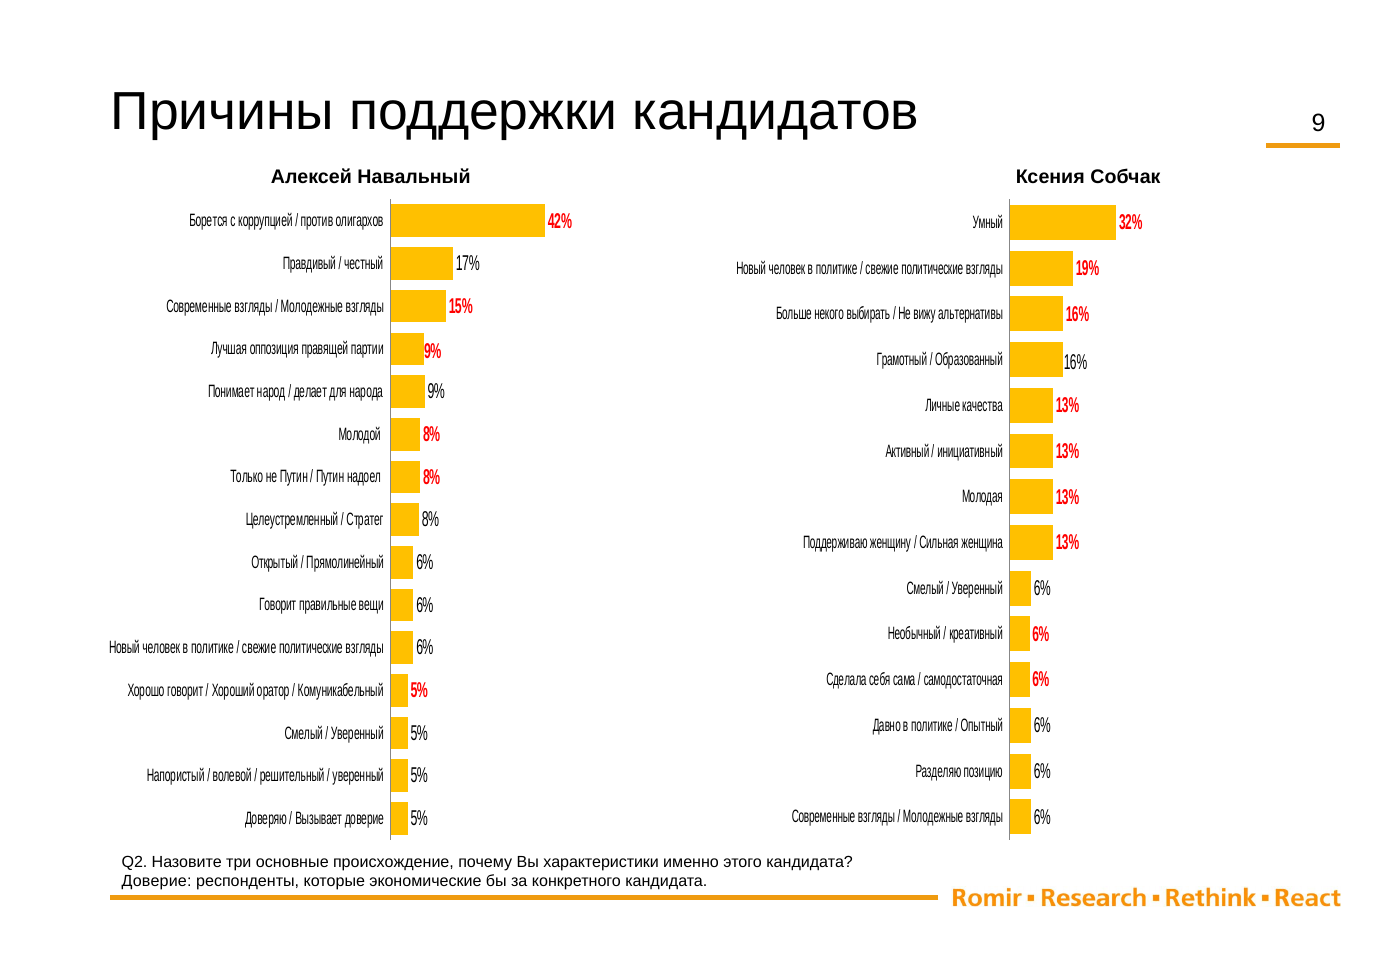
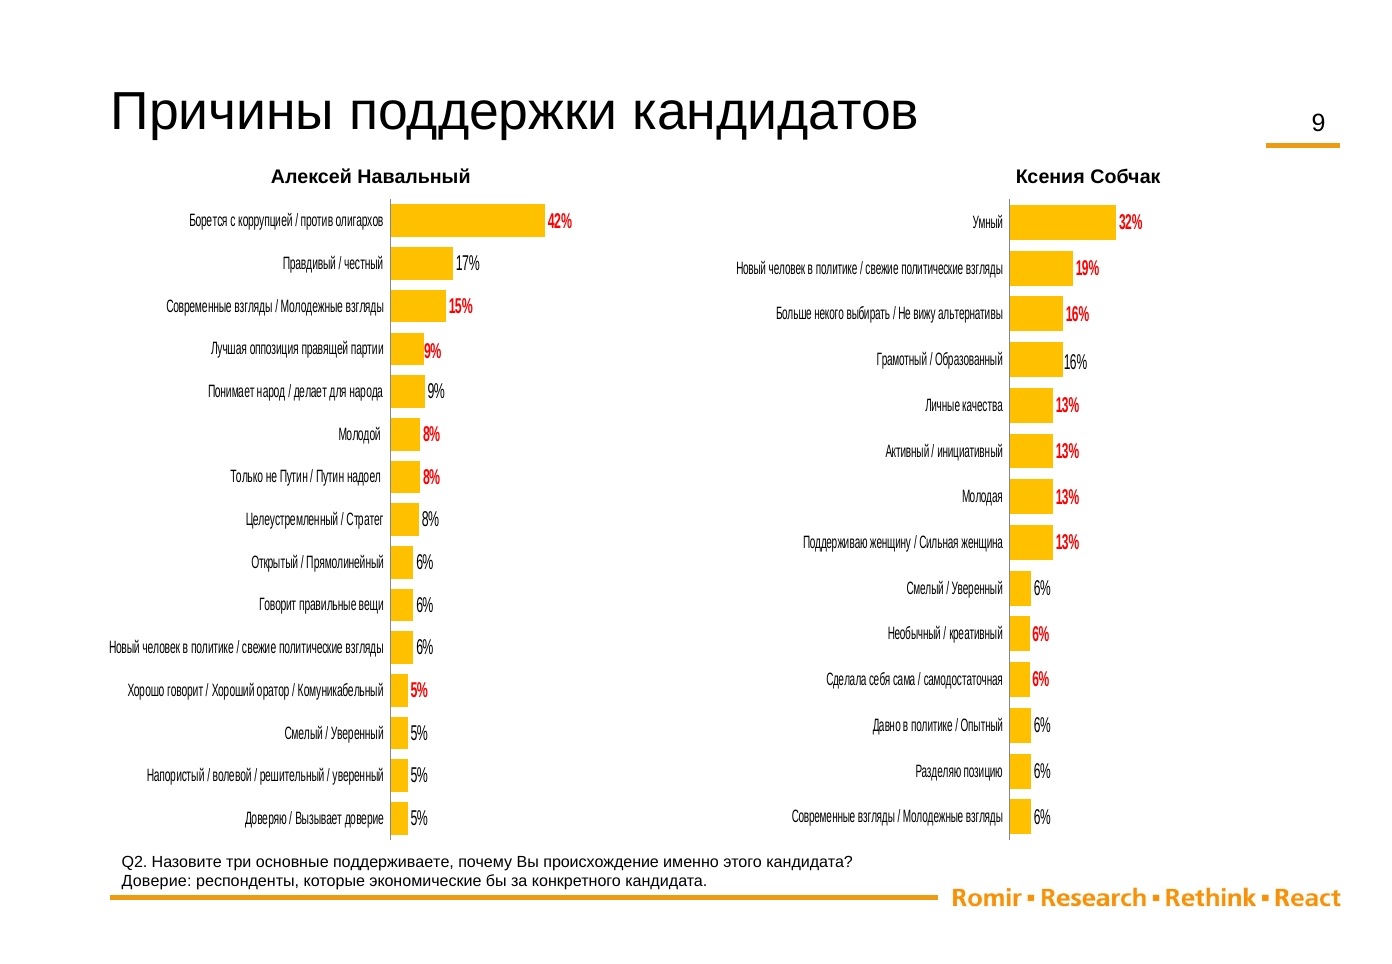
происхождение: происхождение -> поддерживаете
характеристики: характеристики -> происхождение
